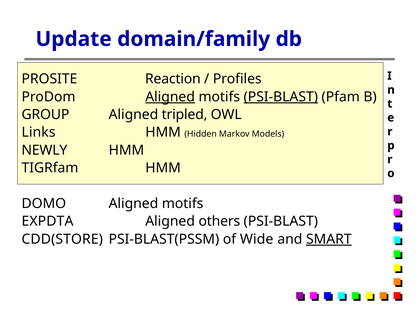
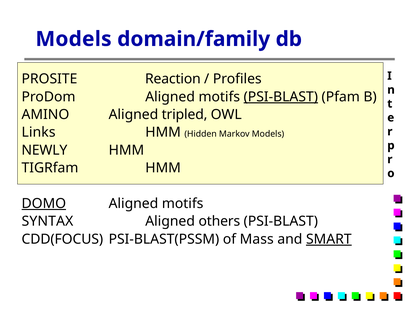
Update at (74, 39): Update -> Models
Aligned at (170, 97) underline: present -> none
GROUP: GROUP -> AMINO
DOMO underline: none -> present
EXPDTA: EXPDTA -> SYNTAX
CDD(STORE: CDD(STORE -> CDD(FOCUS
Wide: Wide -> Mass
